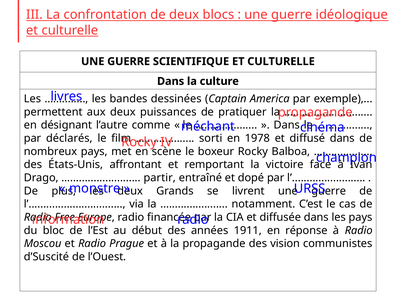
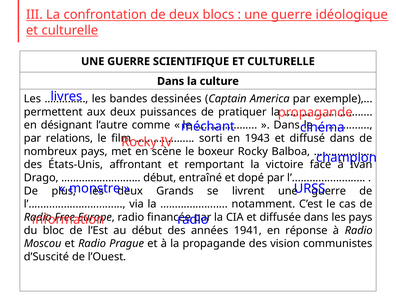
déclarés: déclarés -> relations
1978: 1978 -> 1943
partir at (160, 178): partir -> début
1911: 1911 -> 1941
